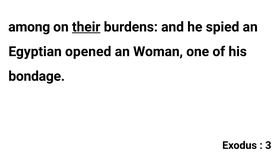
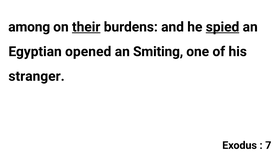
spied underline: none -> present
Woman: Woman -> Smiting
bondage: bondage -> stranger
3: 3 -> 7
